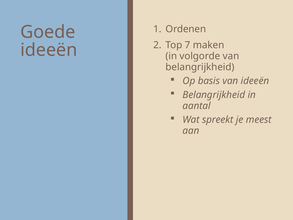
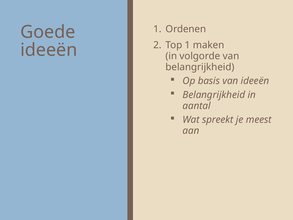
Top 7: 7 -> 1
